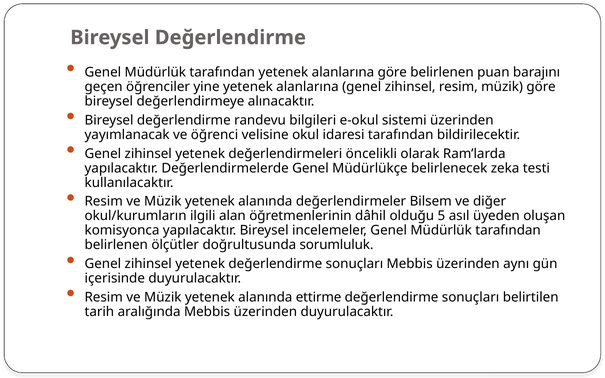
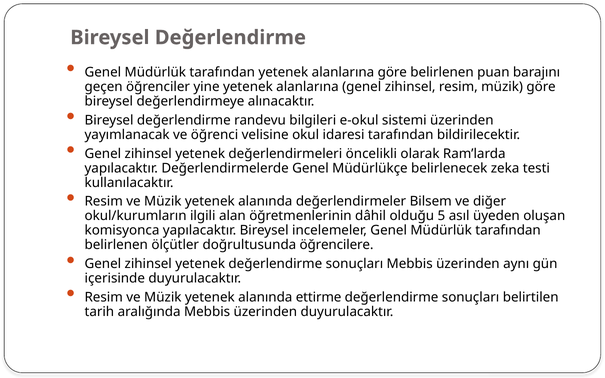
sorumluluk: sorumluluk -> öğrencilere
